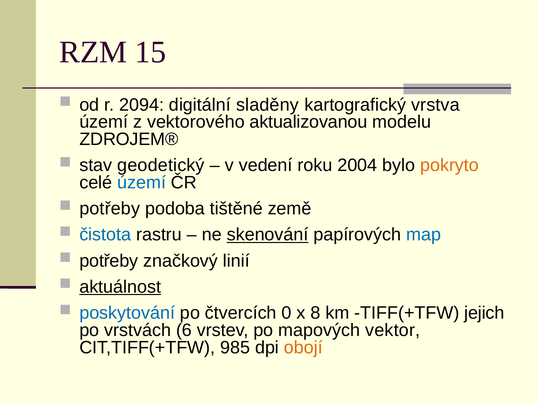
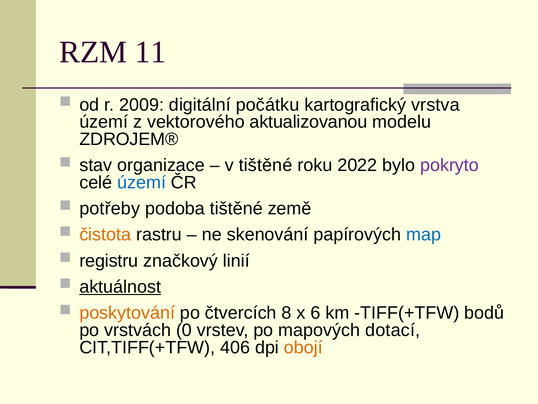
15: 15 -> 11
2094: 2094 -> 2009
sladěny: sladěny -> počátku
geodetický: geodetický -> organizace
v vedení: vedení -> tištěné
2004: 2004 -> 2022
pokryto colour: orange -> purple
čistota colour: blue -> orange
skenování underline: present -> none
potřeby at (109, 260): potřeby -> registru
poskytování colour: blue -> orange
0: 0 -> 8
8: 8 -> 6
jejich: jejich -> bodů
6: 6 -> 0
vektor: vektor -> dotací
985: 985 -> 406
